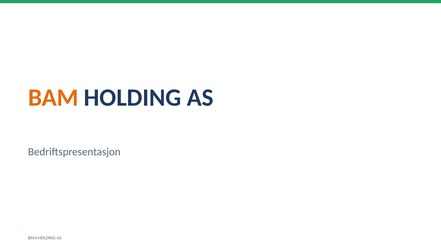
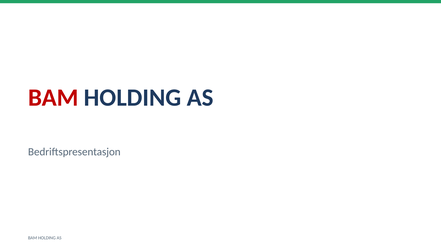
BAM at (53, 98) colour: orange -> red
